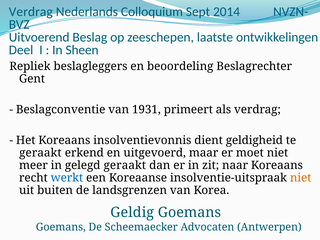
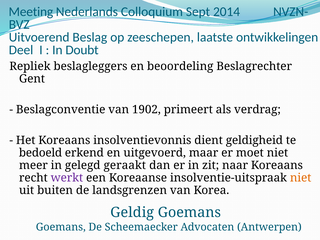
Verdrag at (31, 12): Verdrag -> Meeting
Sheen: Sheen -> Doubt
1931: 1931 -> 1902
geraakt at (40, 153): geraakt -> bedoeld
werkt colour: blue -> purple
